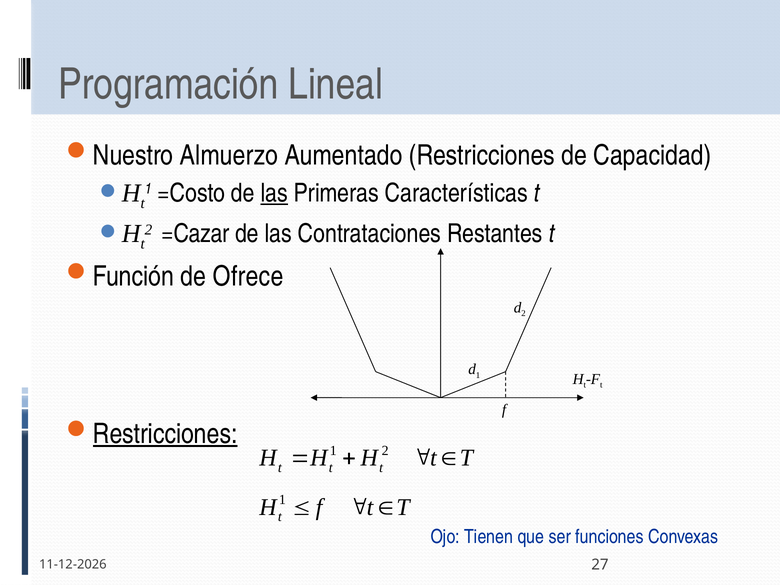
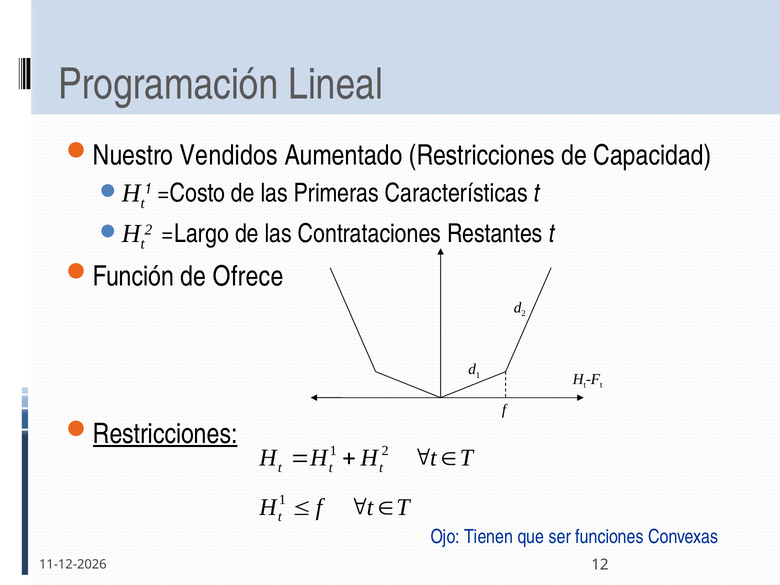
Almuerzo: Almuerzo -> Vendidos
las at (274, 193) underline: present -> none
=Cazar: =Cazar -> =Largo
27: 27 -> 12
